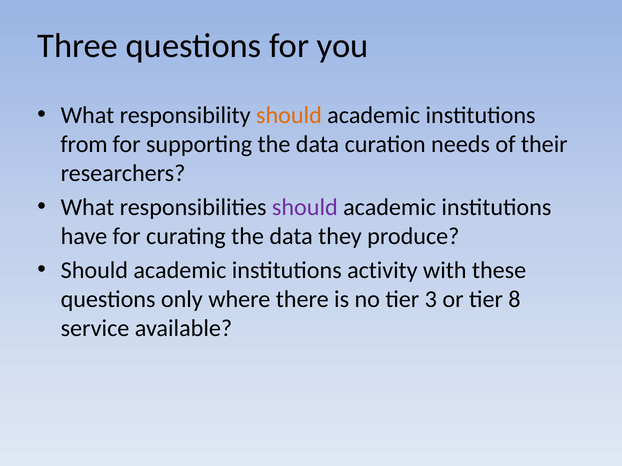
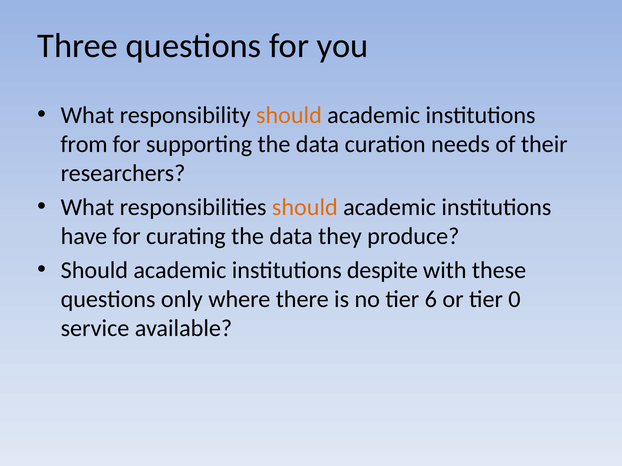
should at (305, 207) colour: purple -> orange
activity: activity -> despite
3: 3 -> 6
8: 8 -> 0
